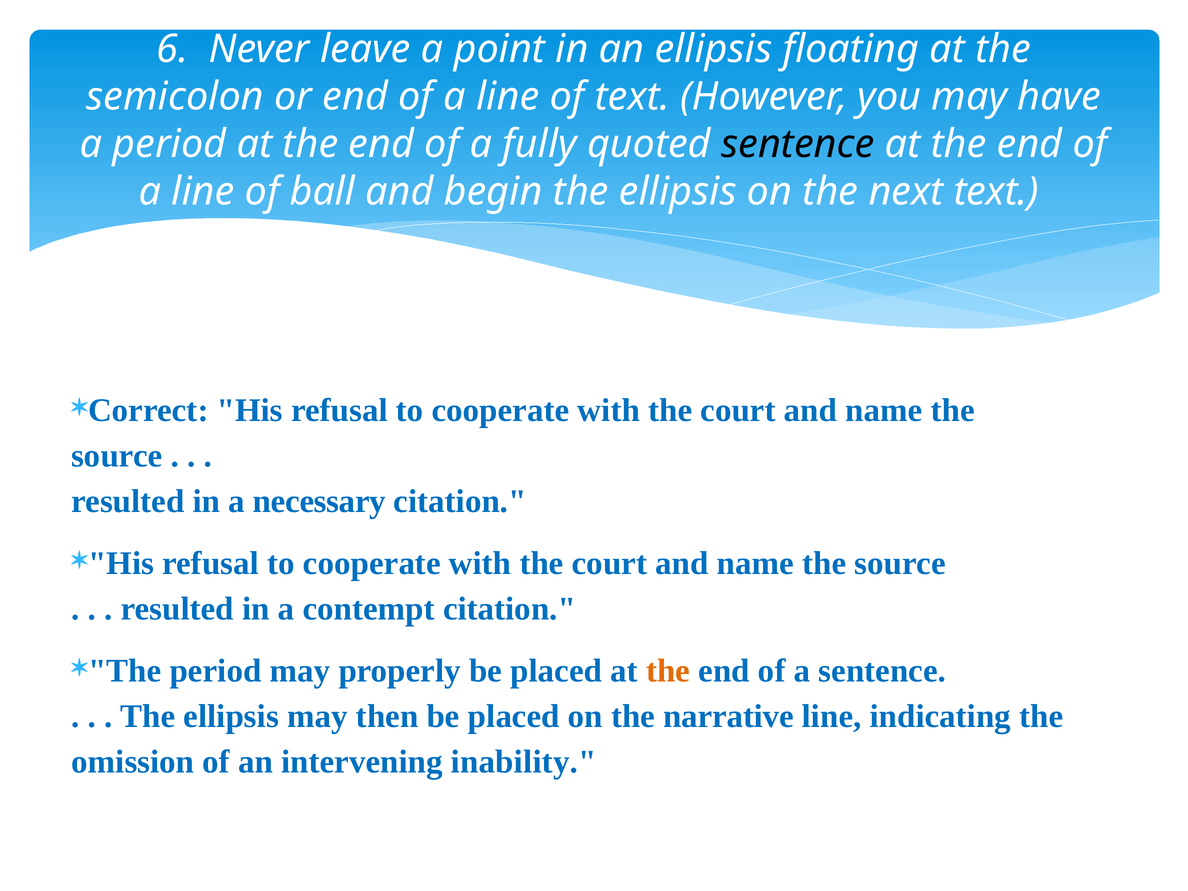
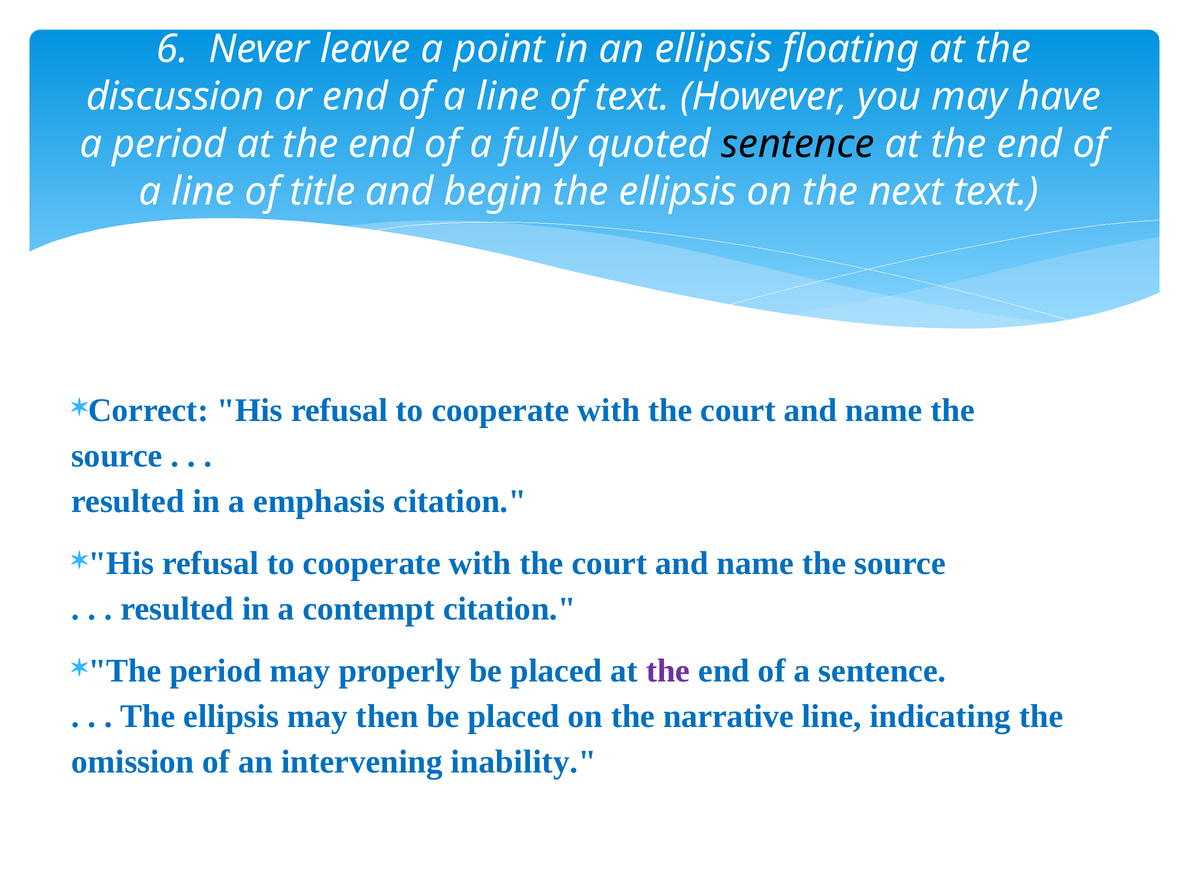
semicolon: semicolon -> discussion
ball: ball -> title
necessary: necessary -> emphasis
the at (668, 671) colour: orange -> purple
